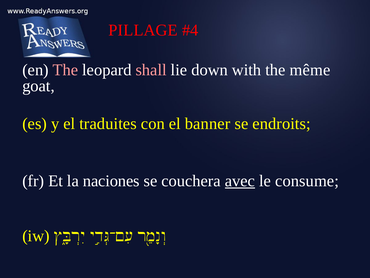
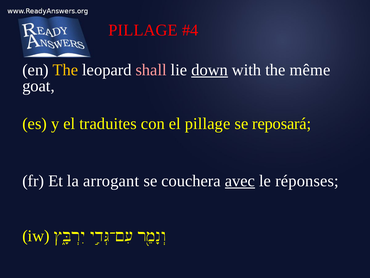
The at (65, 70) colour: pink -> yellow
down underline: none -> present
el banner: banner -> pillage
endroits: endroits -> reposará
naciones: naciones -> arrogant
consume: consume -> réponses
